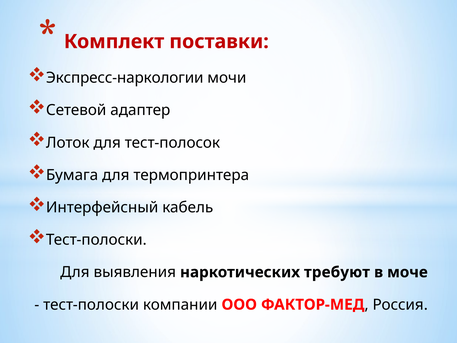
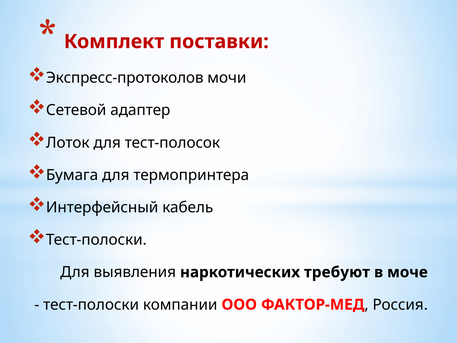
Экспресс-наркологии: Экспресс-наркологии -> Экспресс-протоколов
